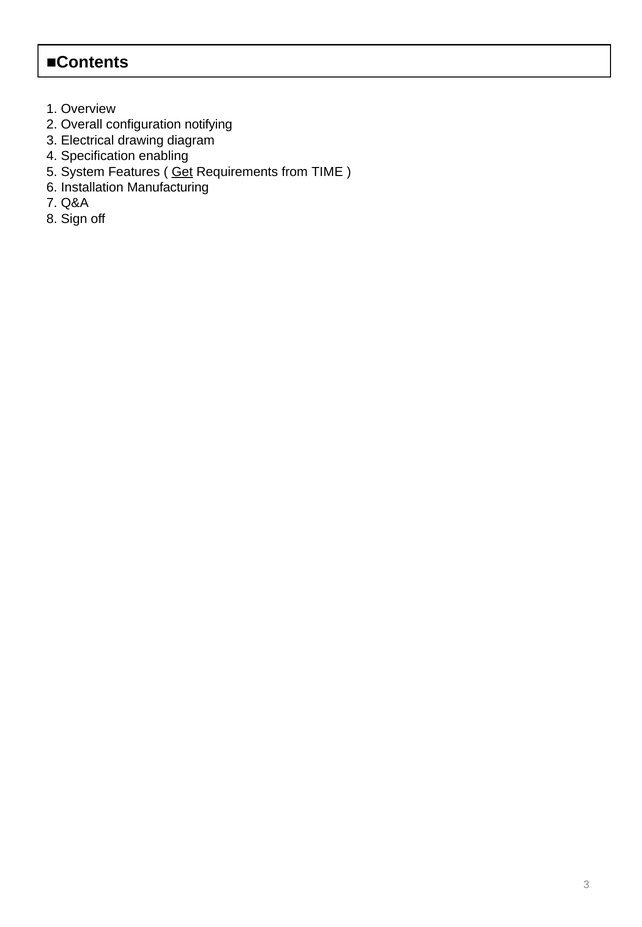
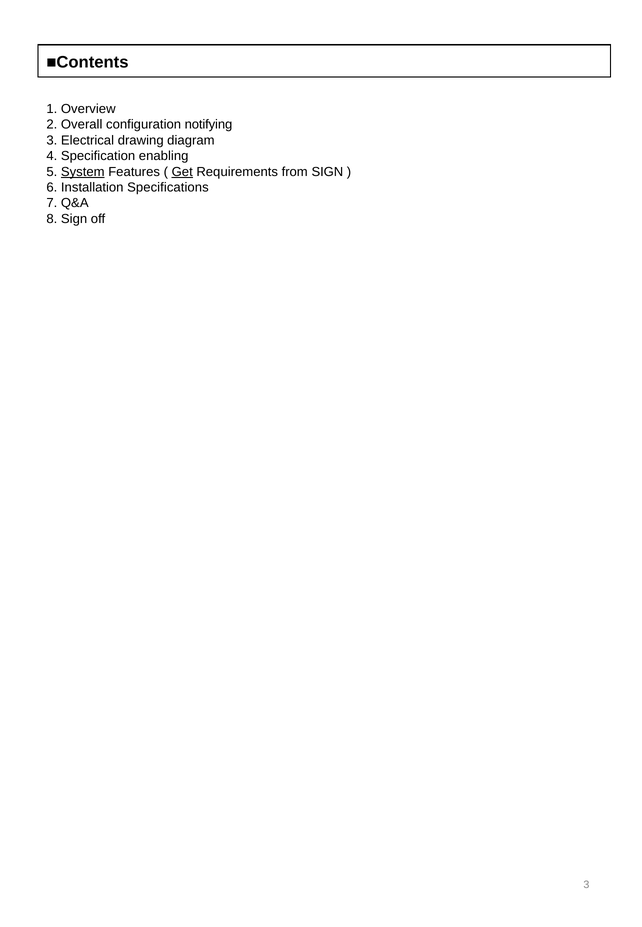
System underline: none -> present
from TIME: TIME -> SIGN
Manufacturing: Manufacturing -> Specifications
